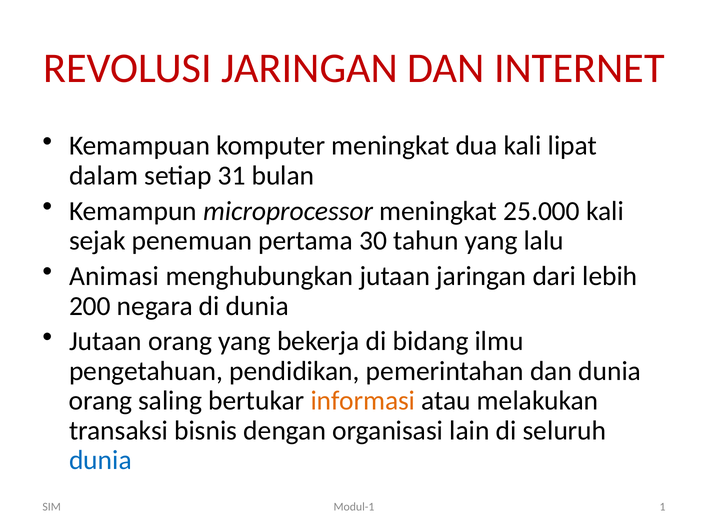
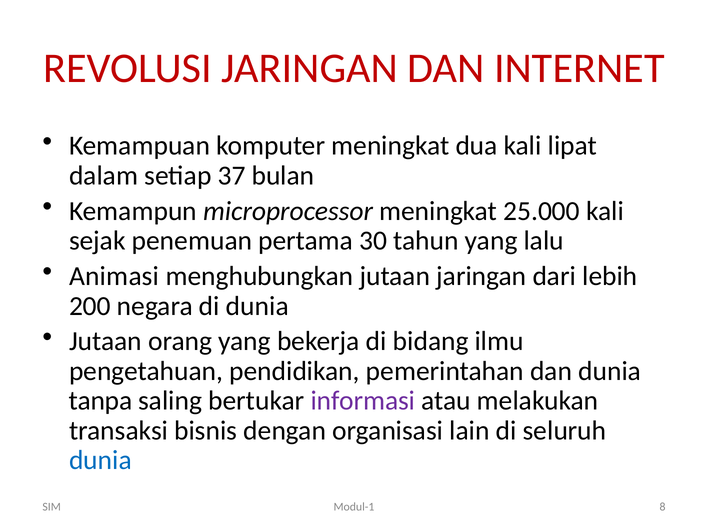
31: 31 -> 37
orang at (101, 401): orang -> tanpa
informasi colour: orange -> purple
1: 1 -> 8
